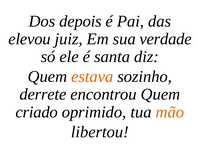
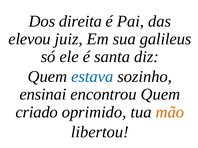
depois: depois -> direita
verdade: verdade -> galileus
estava colour: orange -> blue
derrete: derrete -> ensinai
